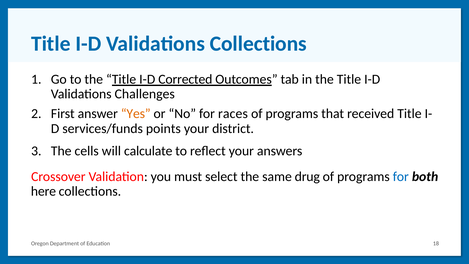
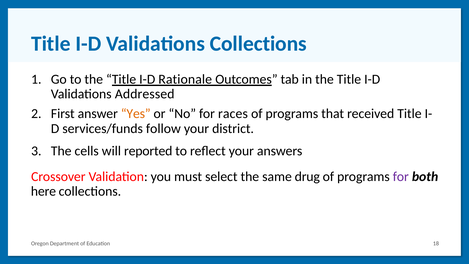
Corrected: Corrected -> Rationale
Challenges: Challenges -> Addressed
points: points -> follow
calculate: calculate -> reported
for at (401, 176) colour: blue -> purple
